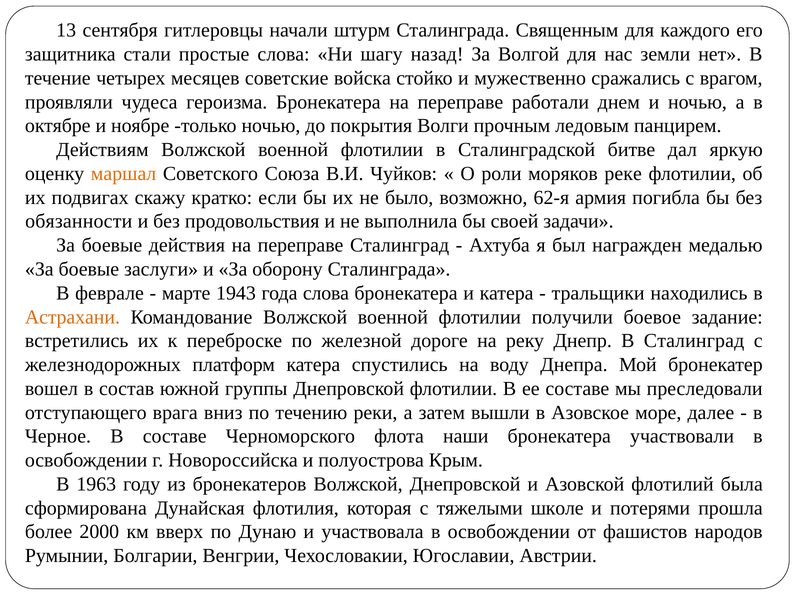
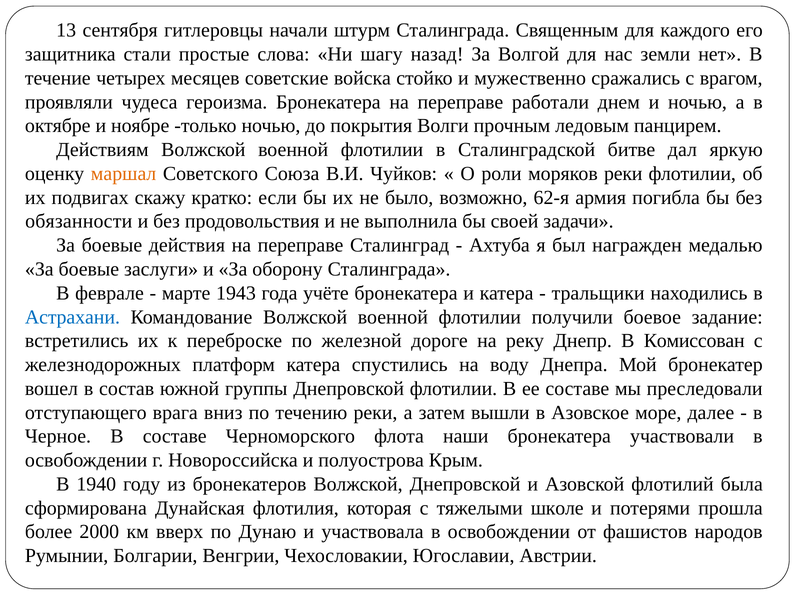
моряков реке: реке -> реки
года слова: слова -> учёте
Астрахани colour: orange -> blue
В Сталинград: Сталинград -> Комиссован
1963: 1963 -> 1940
